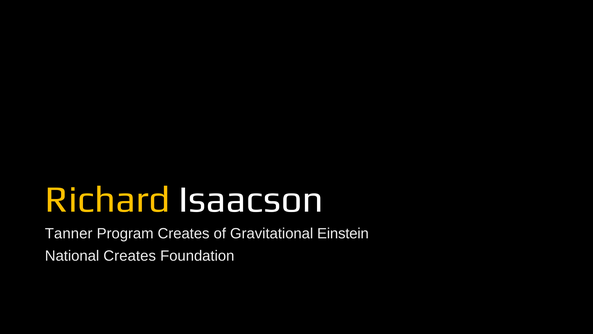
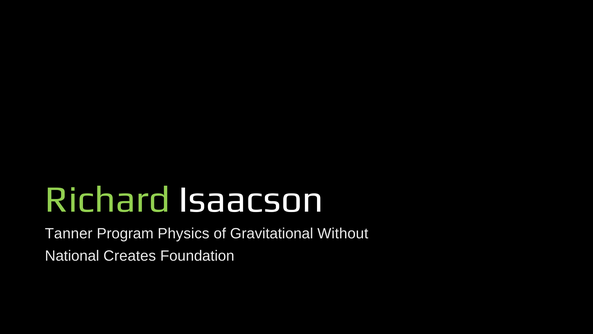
Richard colour: yellow -> light green
Program Creates: Creates -> Physics
Einstein: Einstein -> Without
